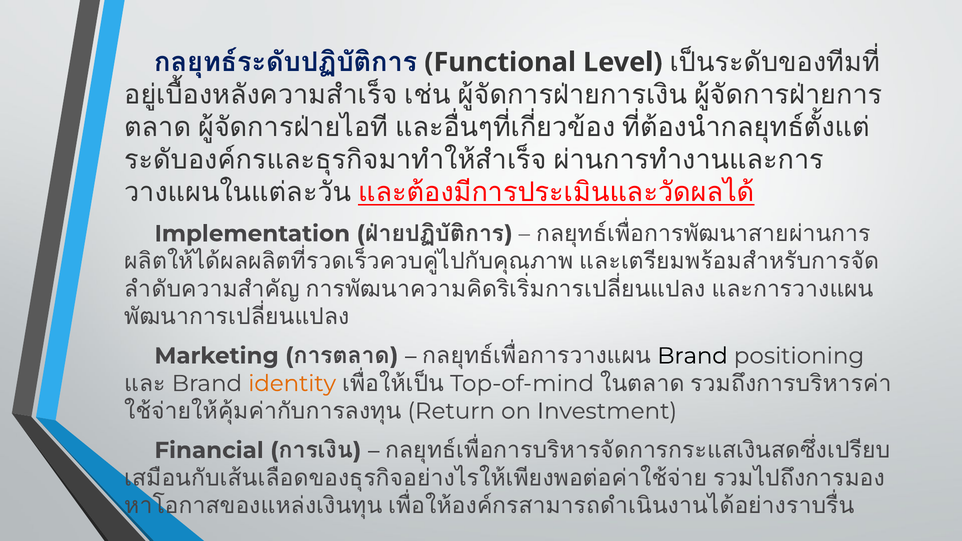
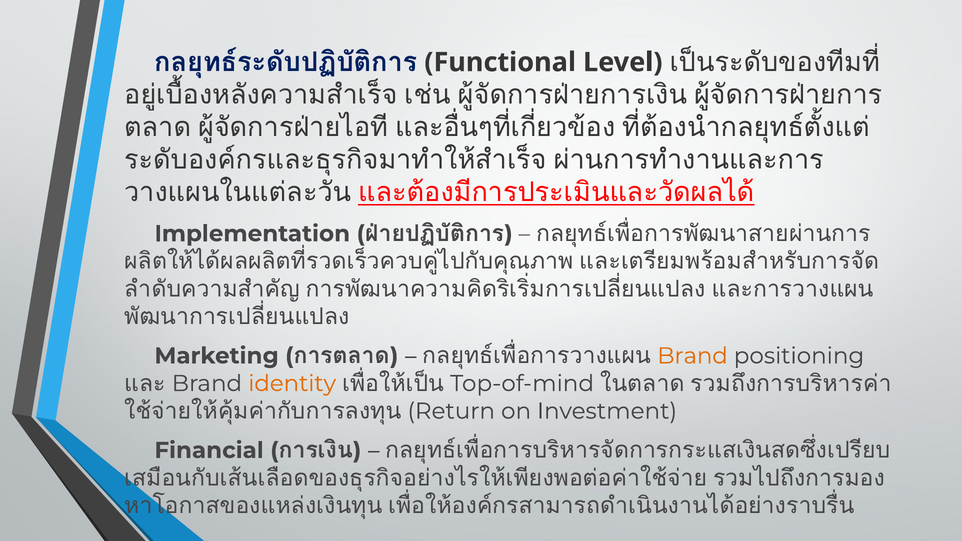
Brand at (693, 356) colour: black -> orange
